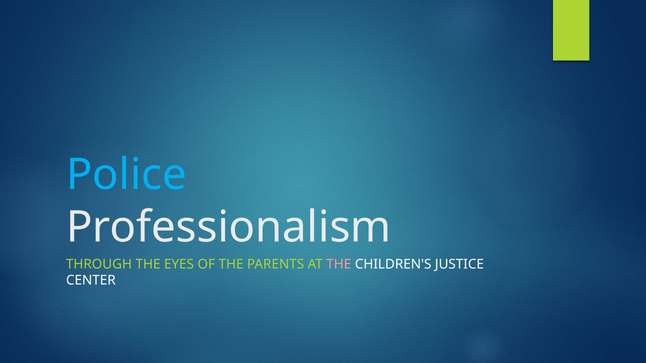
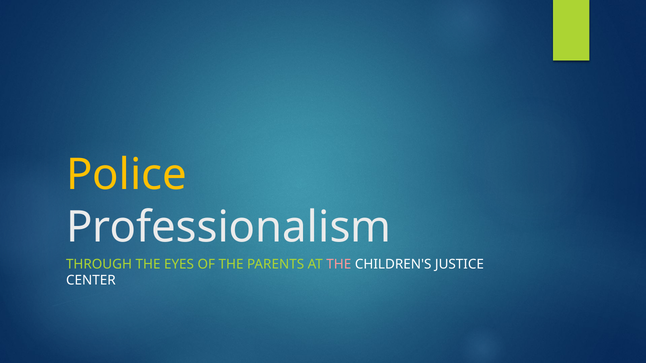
Police colour: light blue -> yellow
